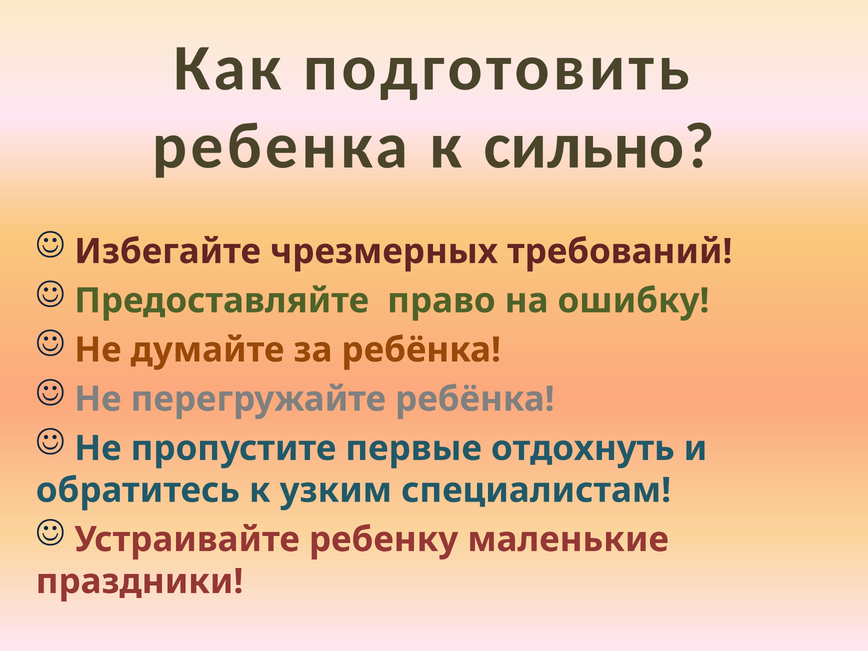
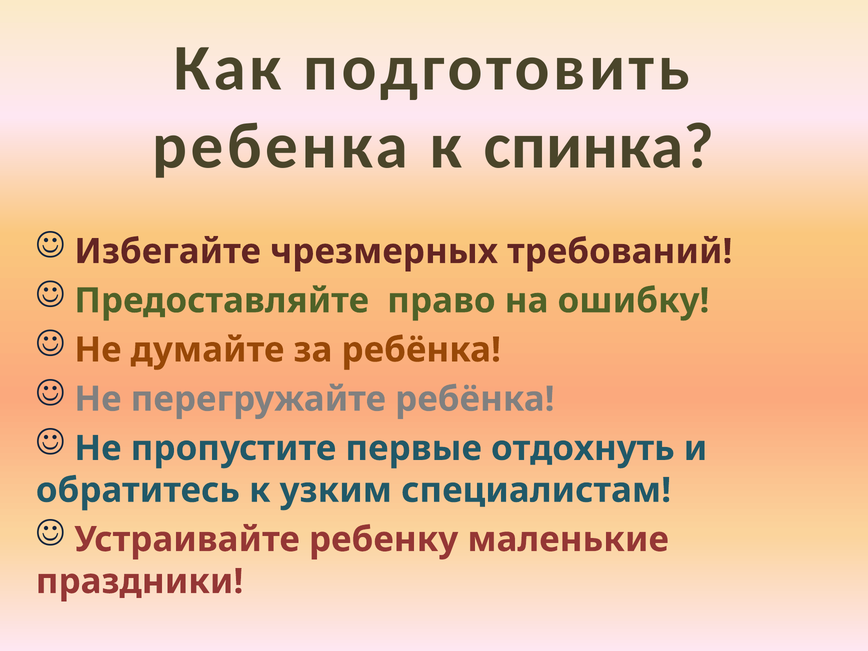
сильно: сильно -> спинка
